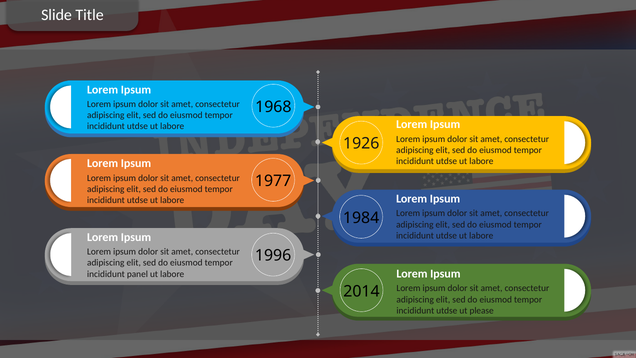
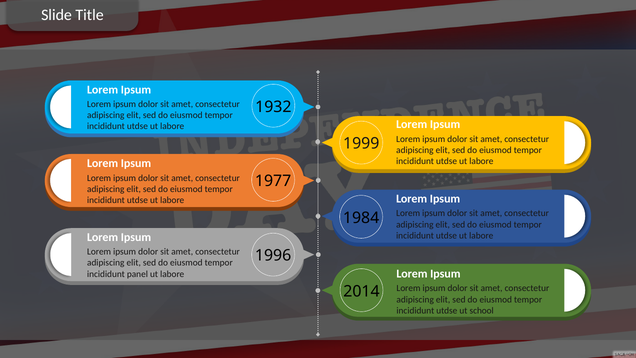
1968: 1968 -> 1932
1926: 1926 -> 1999
please: please -> school
